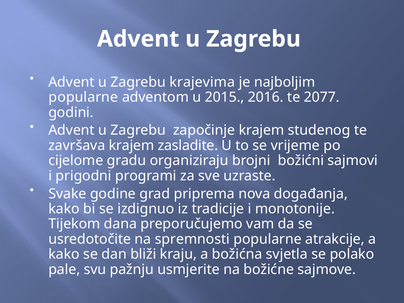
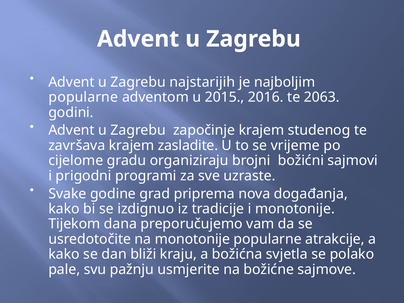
krajevima: krajevima -> najstarijih
2077: 2077 -> 2063
na spremnosti: spremnosti -> monotonije
